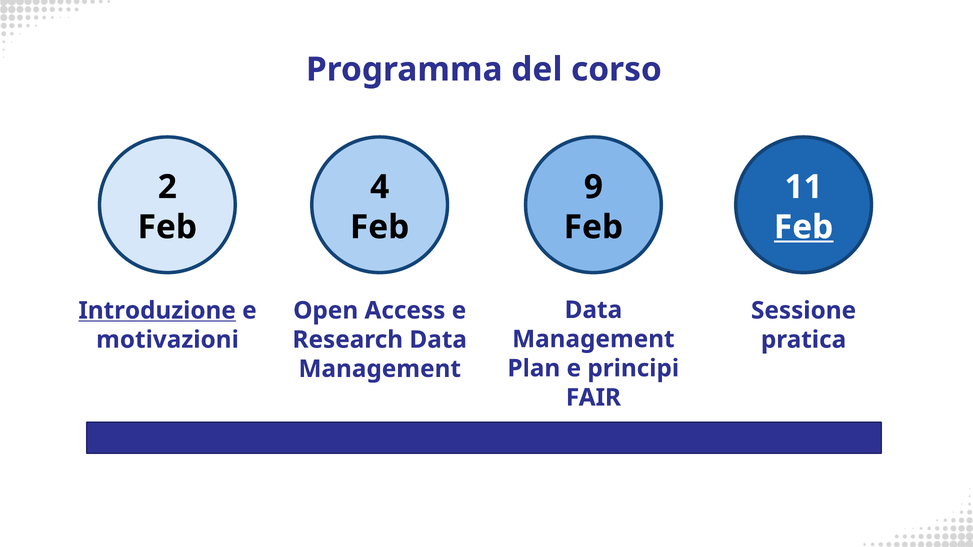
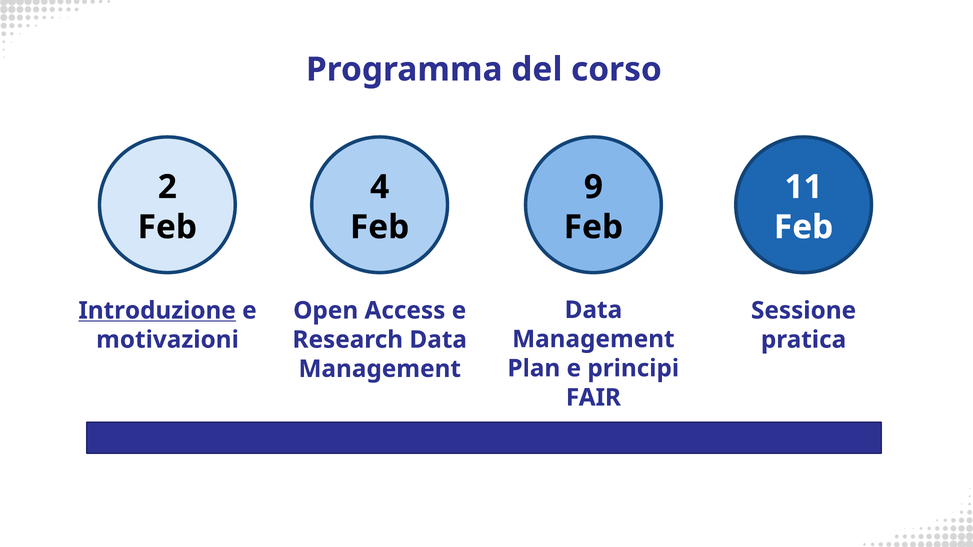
Feb at (804, 227) underline: present -> none
